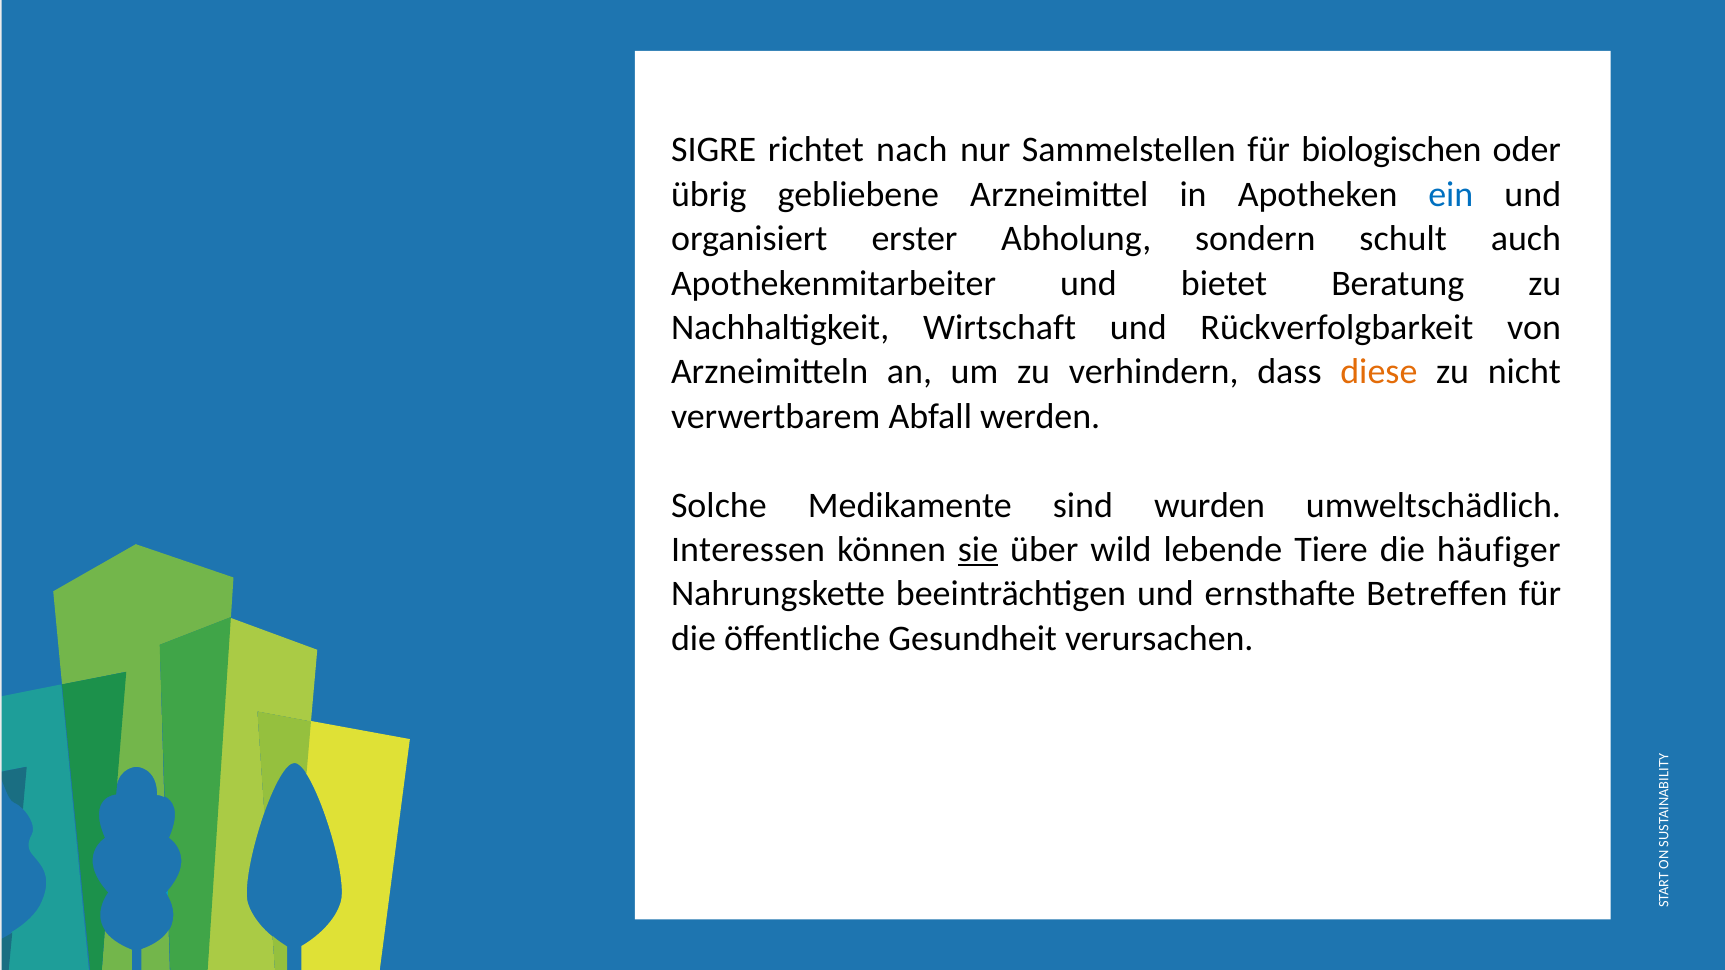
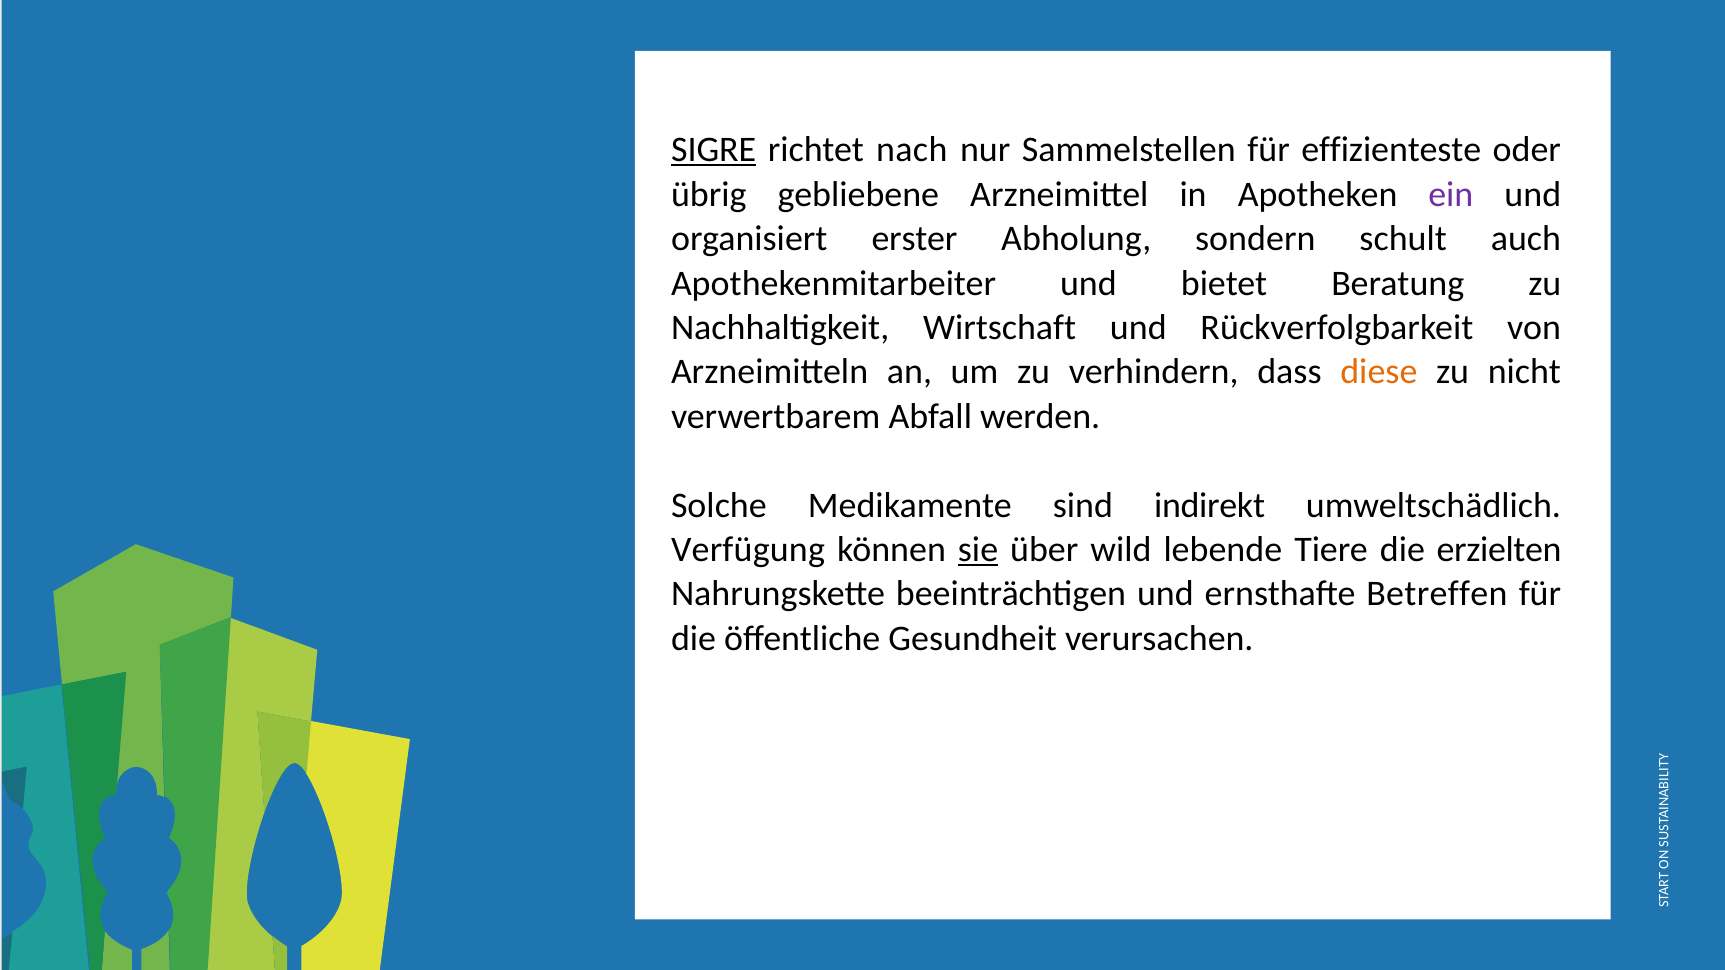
SIGRE underline: none -> present
biologischen: biologischen -> effizienteste
ein colour: blue -> purple
wurden: wurden -> indirekt
Interessen: Interessen -> Verfügung
häufiger: häufiger -> erzielten
